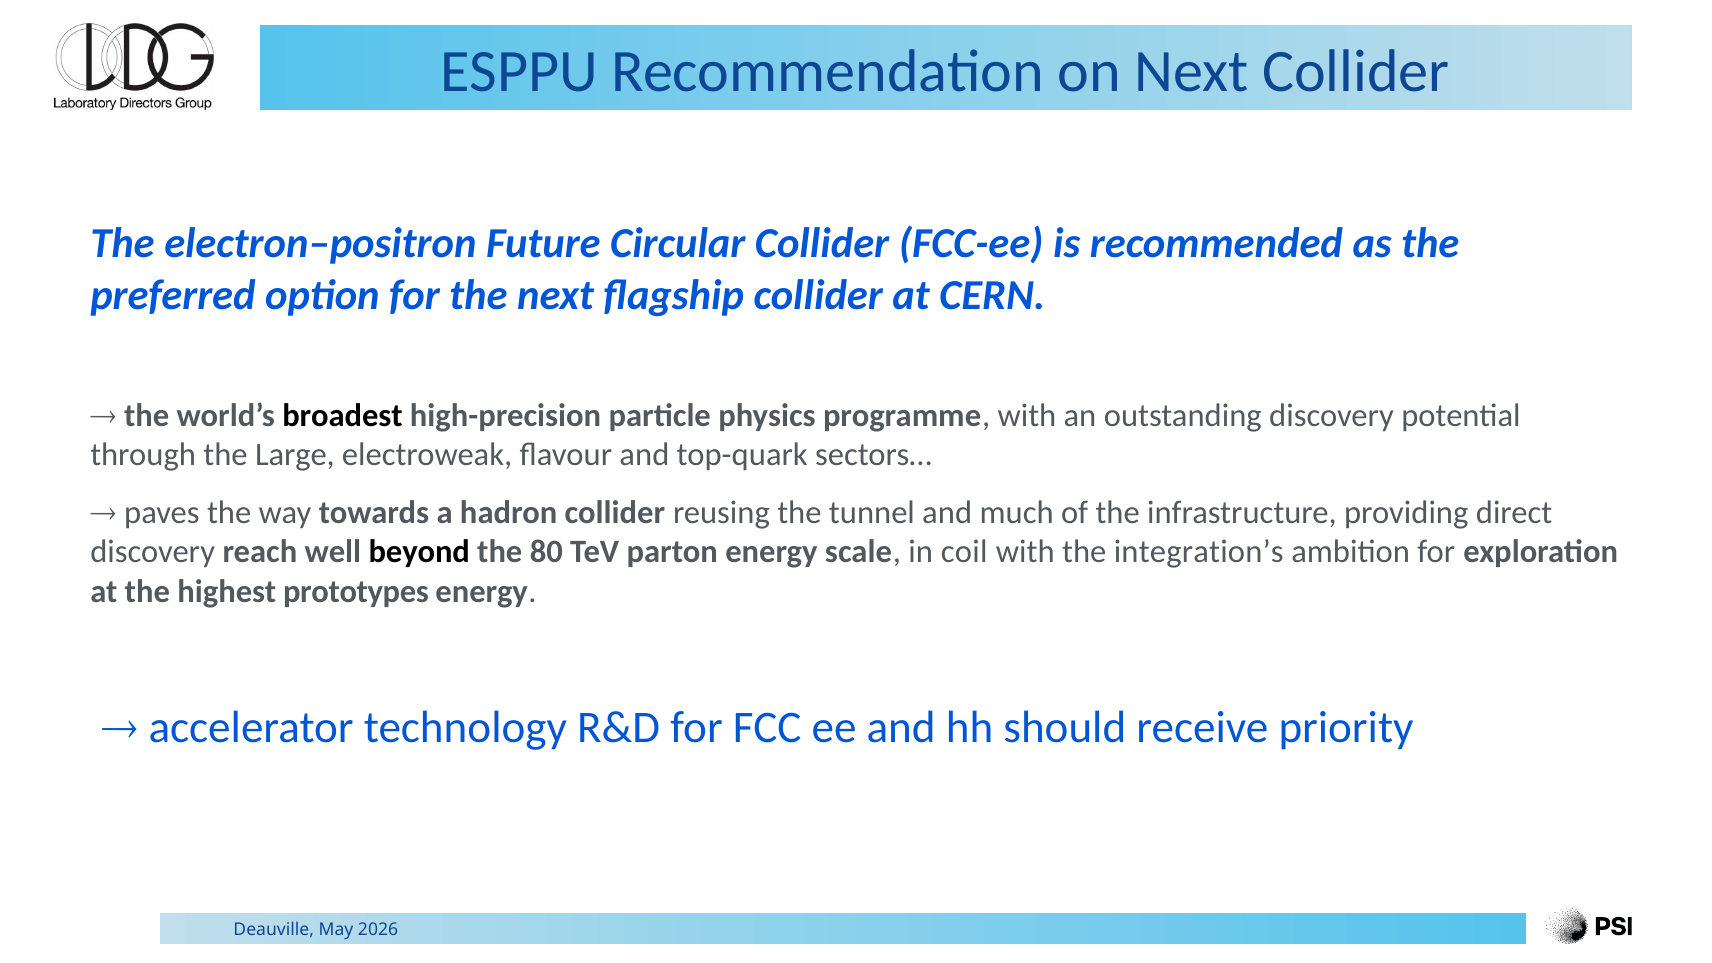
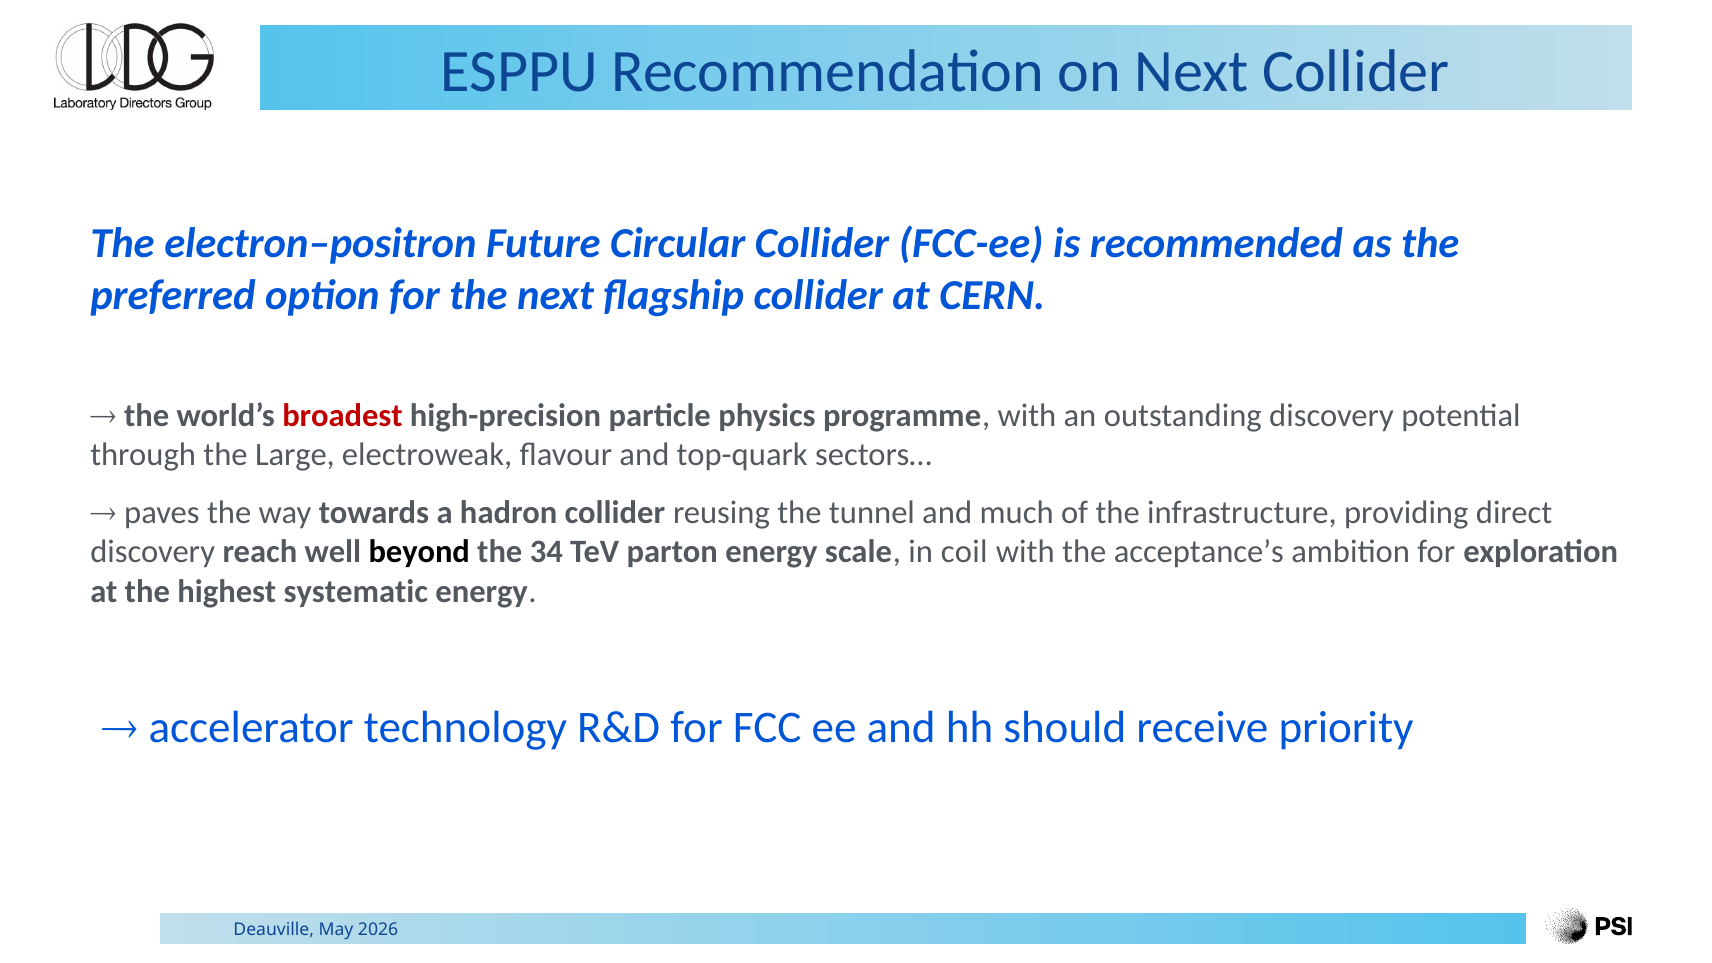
broadest colour: black -> red
80: 80 -> 34
integration’s: integration’s -> acceptance’s
prototypes: prototypes -> systematic
